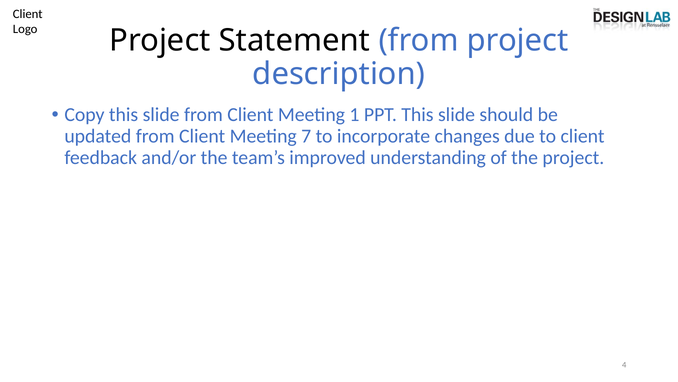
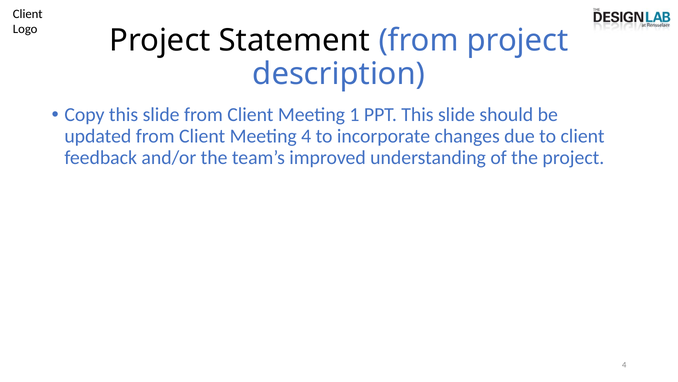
Meeting 7: 7 -> 4
